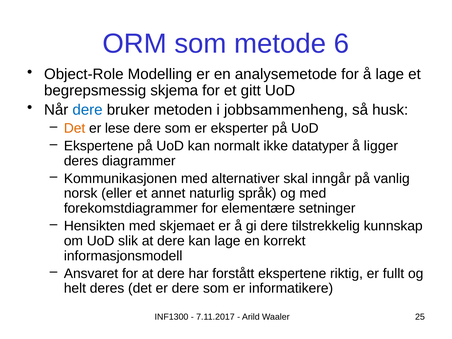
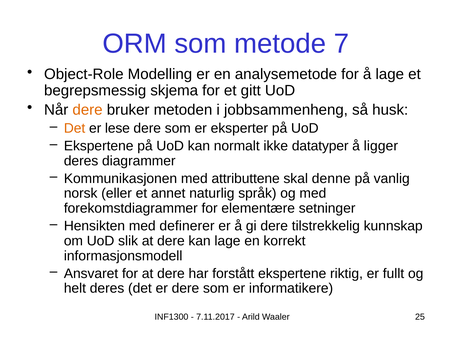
6: 6 -> 7
dere at (88, 110) colour: blue -> orange
alternativer: alternativer -> attributtene
inngår: inngår -> denne
skjemaet: skjemaet -> definerer
